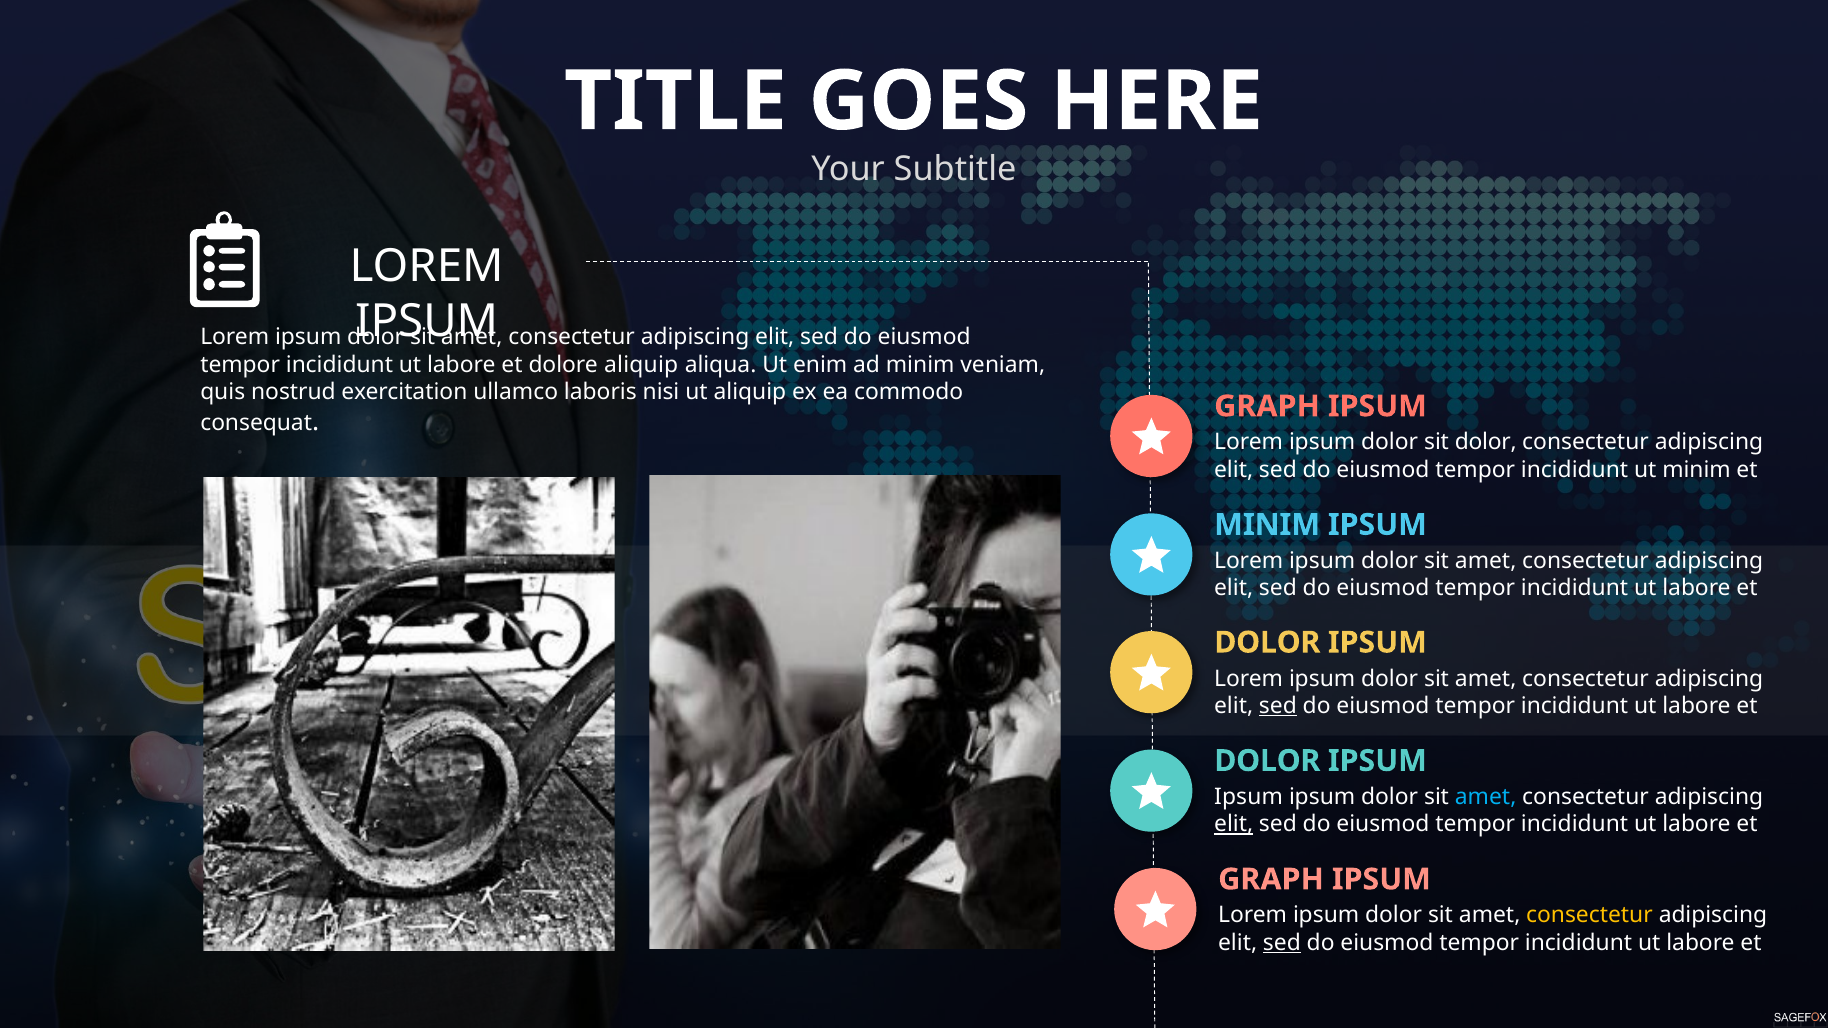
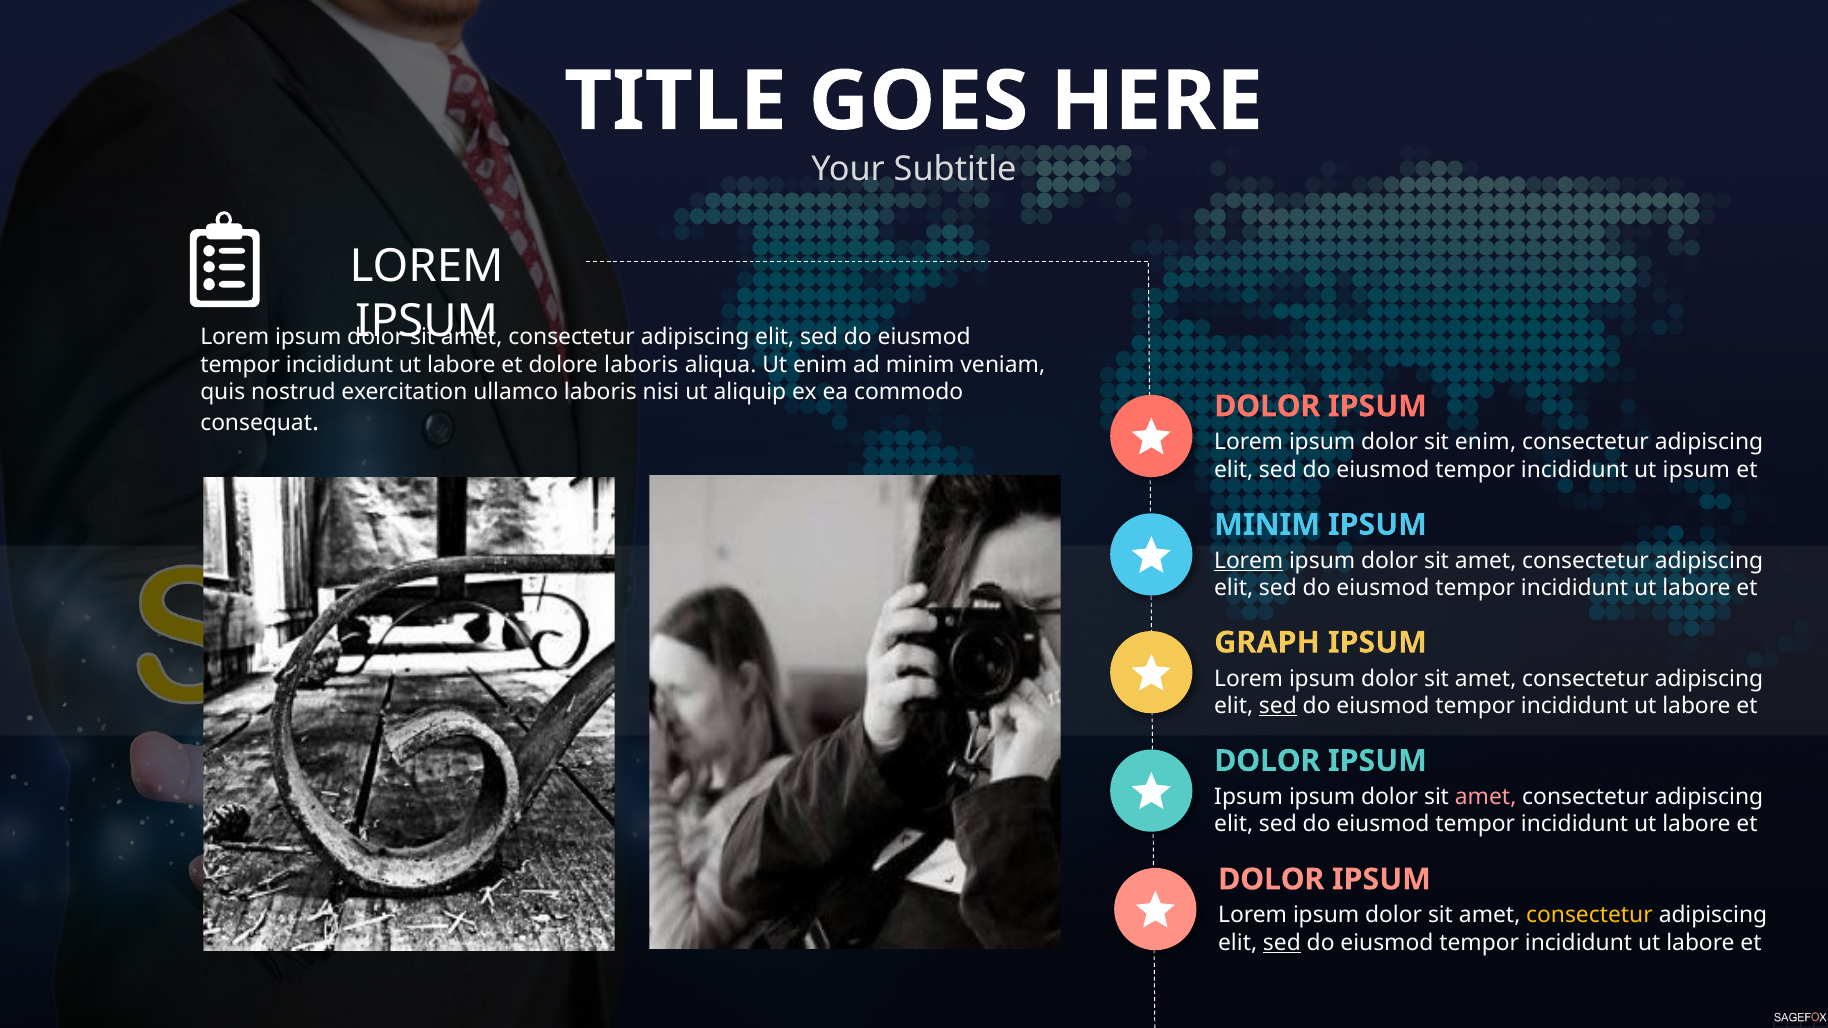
dolore aliquip: aliquip -> laboris
GRAPH at (1267, 406): GRAPH -> DOLOR
sit dolor: dolor -> enim
ut minim: minim -> ipsum
Lorem at (1249, 561) underline: none -> present
DOLOR at (1267, 643): DOLOR -> GRAPH
amet at (1486, 797) colour: light blue -> pink
elit at (1234, 825) underline: present -> none
GRAPH at (1271, 880): GRAPH -> DOLOR
